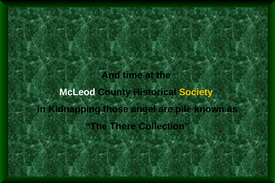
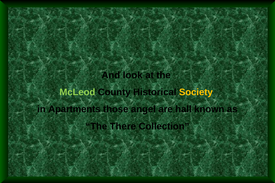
time: time -> look
McLeod colour: white -> light green
Kidnapping: Kidnapping -> Apartments
pile: pile -> hall
